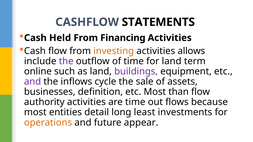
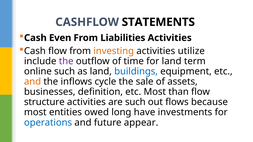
Held: Held -> Even
Financing: Financing -> Liabilities
allows: allows -> utilize
buildings colour: purple -> blue
and at (33, 82) colour: purple -> orange
authority: authority -> structure
are time: time -> such
detail: detail -> owed
least: least -> have
operations colour: orange -> blue
